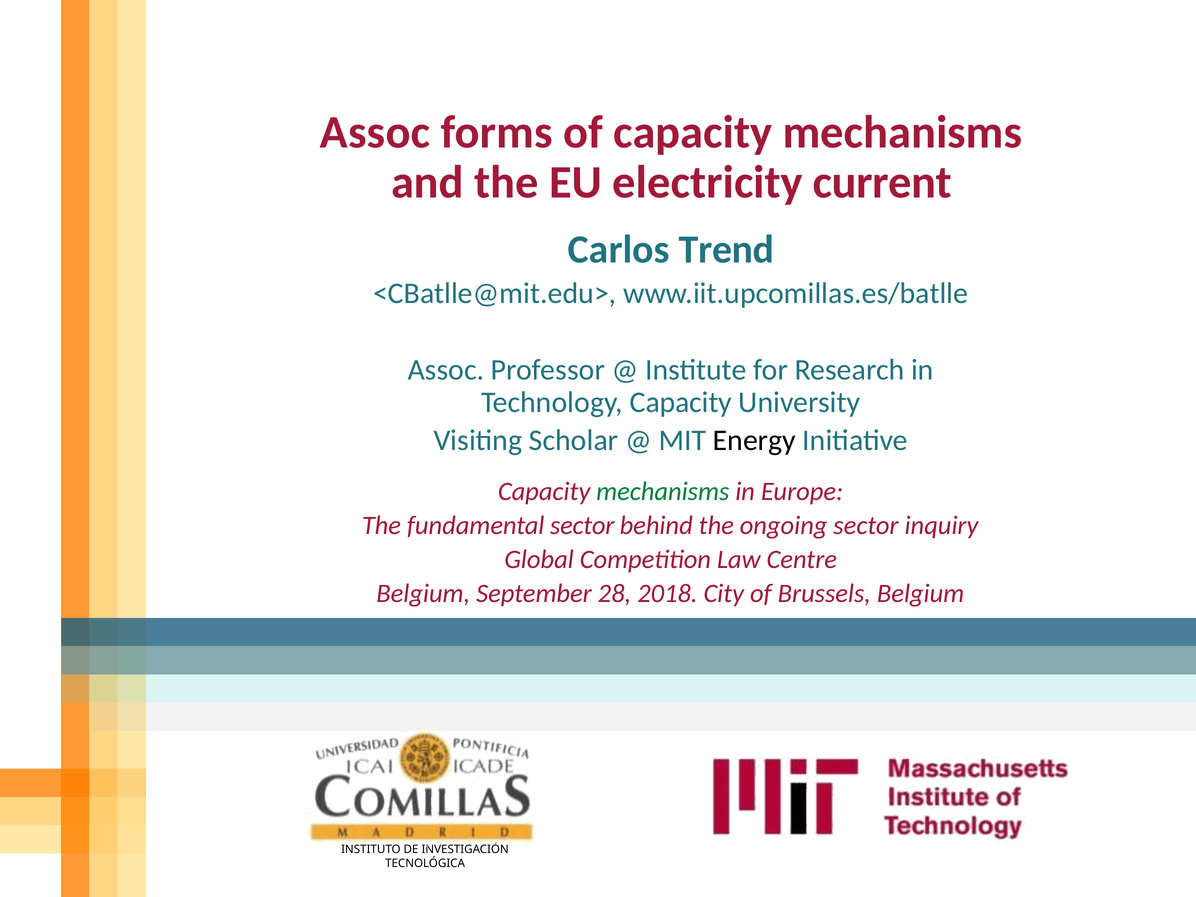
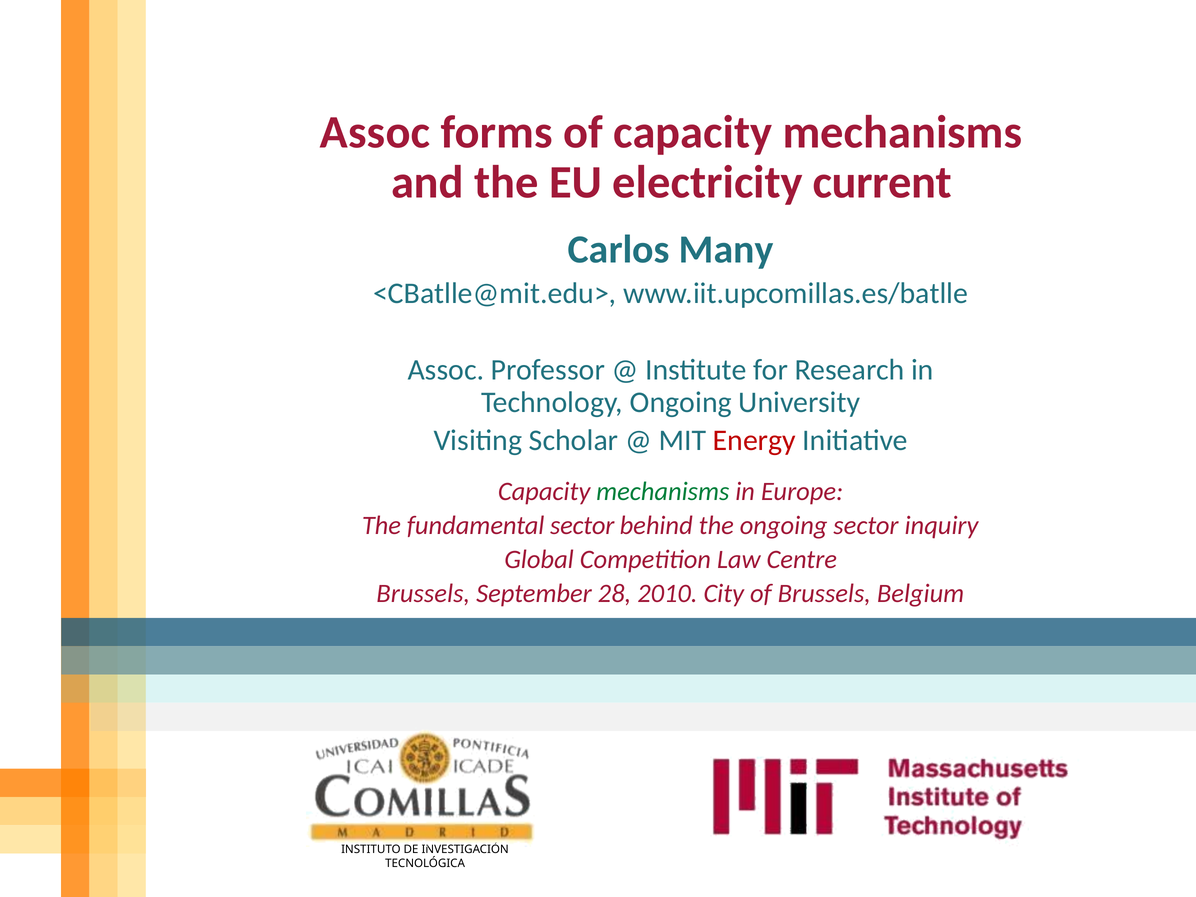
Trend: Trend -> Many
Technology Capacity: Capacity -> Ongoing
Energy colour: black -> red
Belgium at (423, 593): Belgium -> Brussels
2018: 2018 -> 2010
